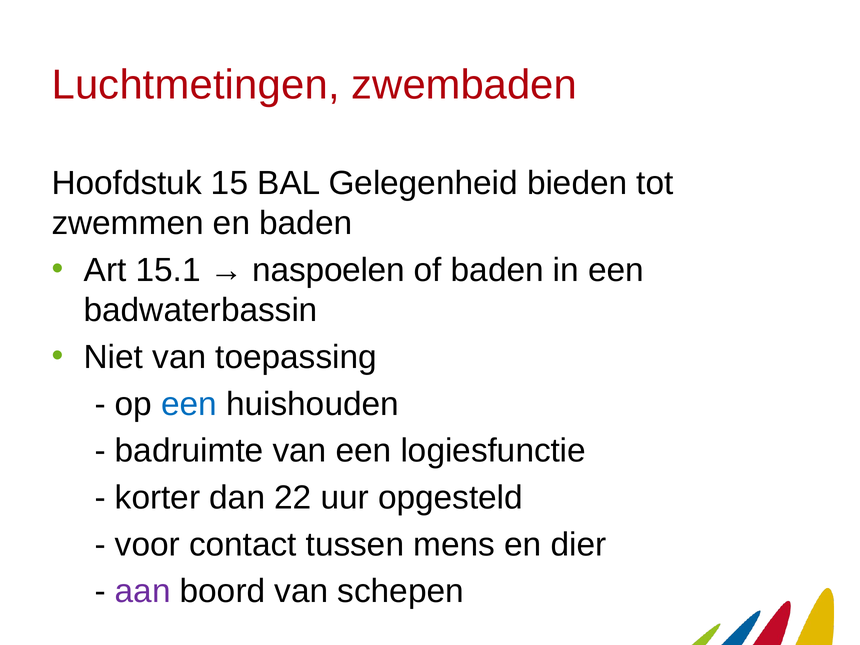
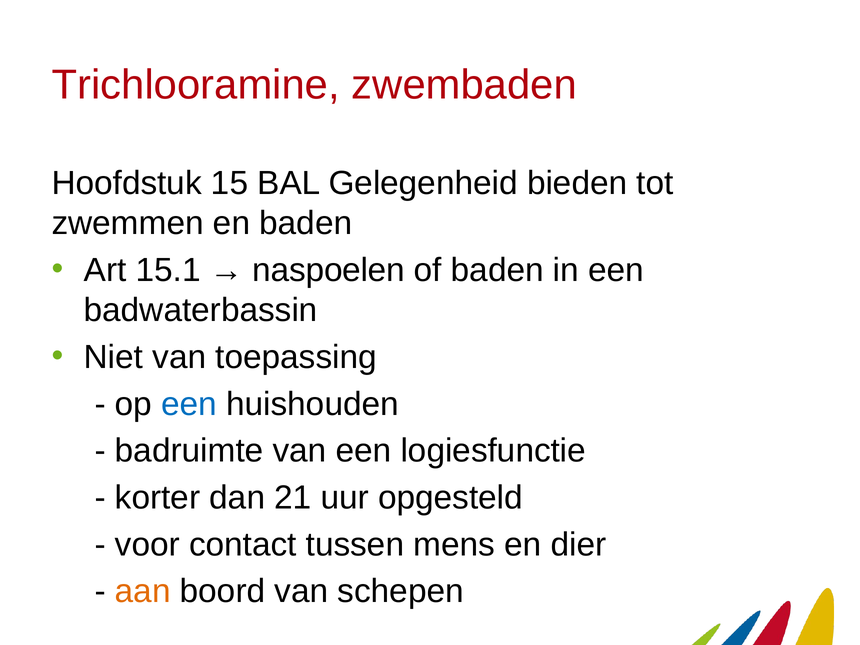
Luchtmetingen: Luchtmetingen -> Trichlooramine
22: 22 -> 21
aan colour: purple -> orange
